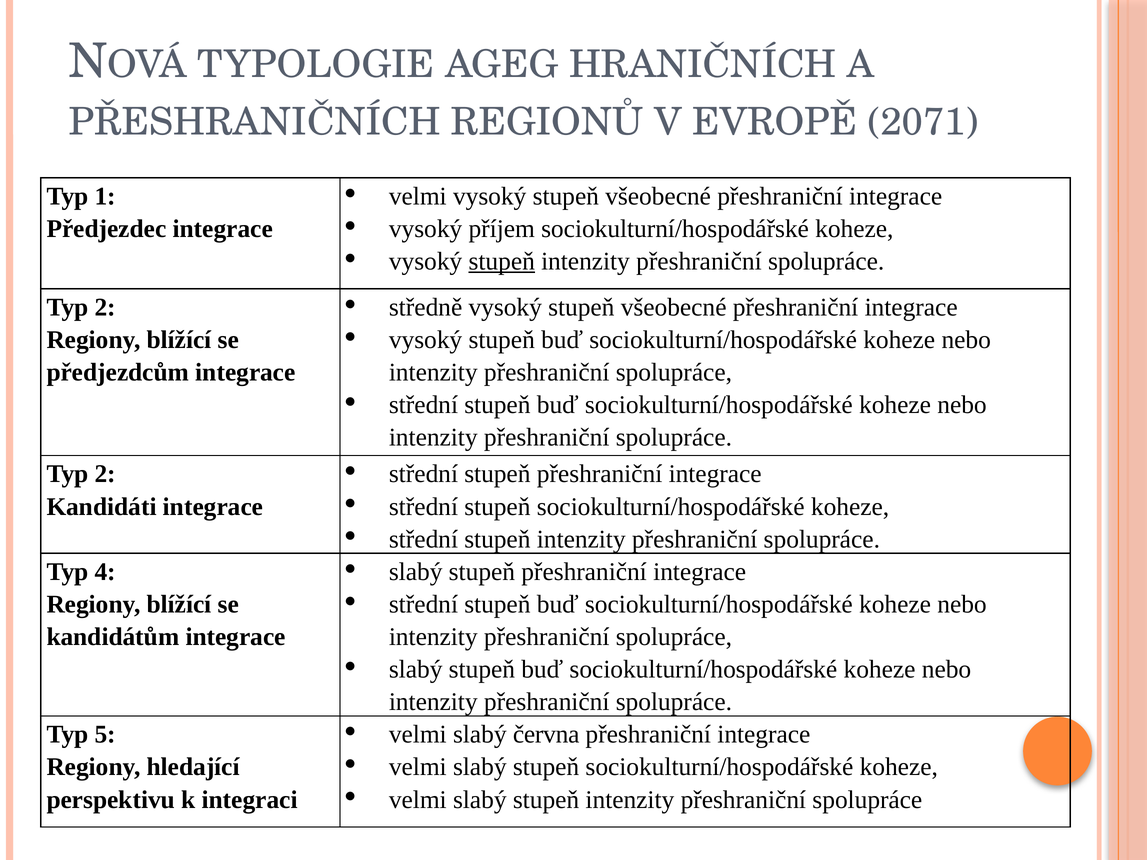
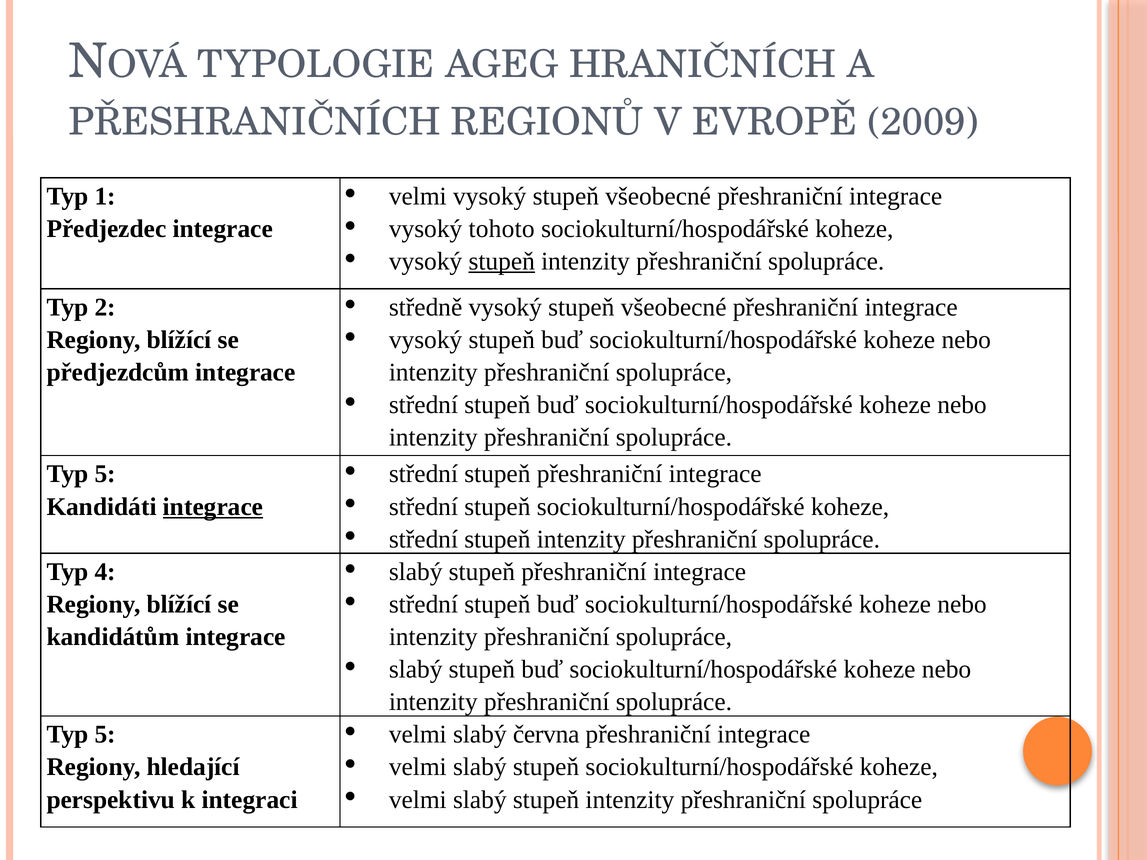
2071: 2071 -> 2009
příjem: příjem -> tohoto
2 at (105, 474): 2 -> 5
integrace at (213, 507) underline: none -> present
